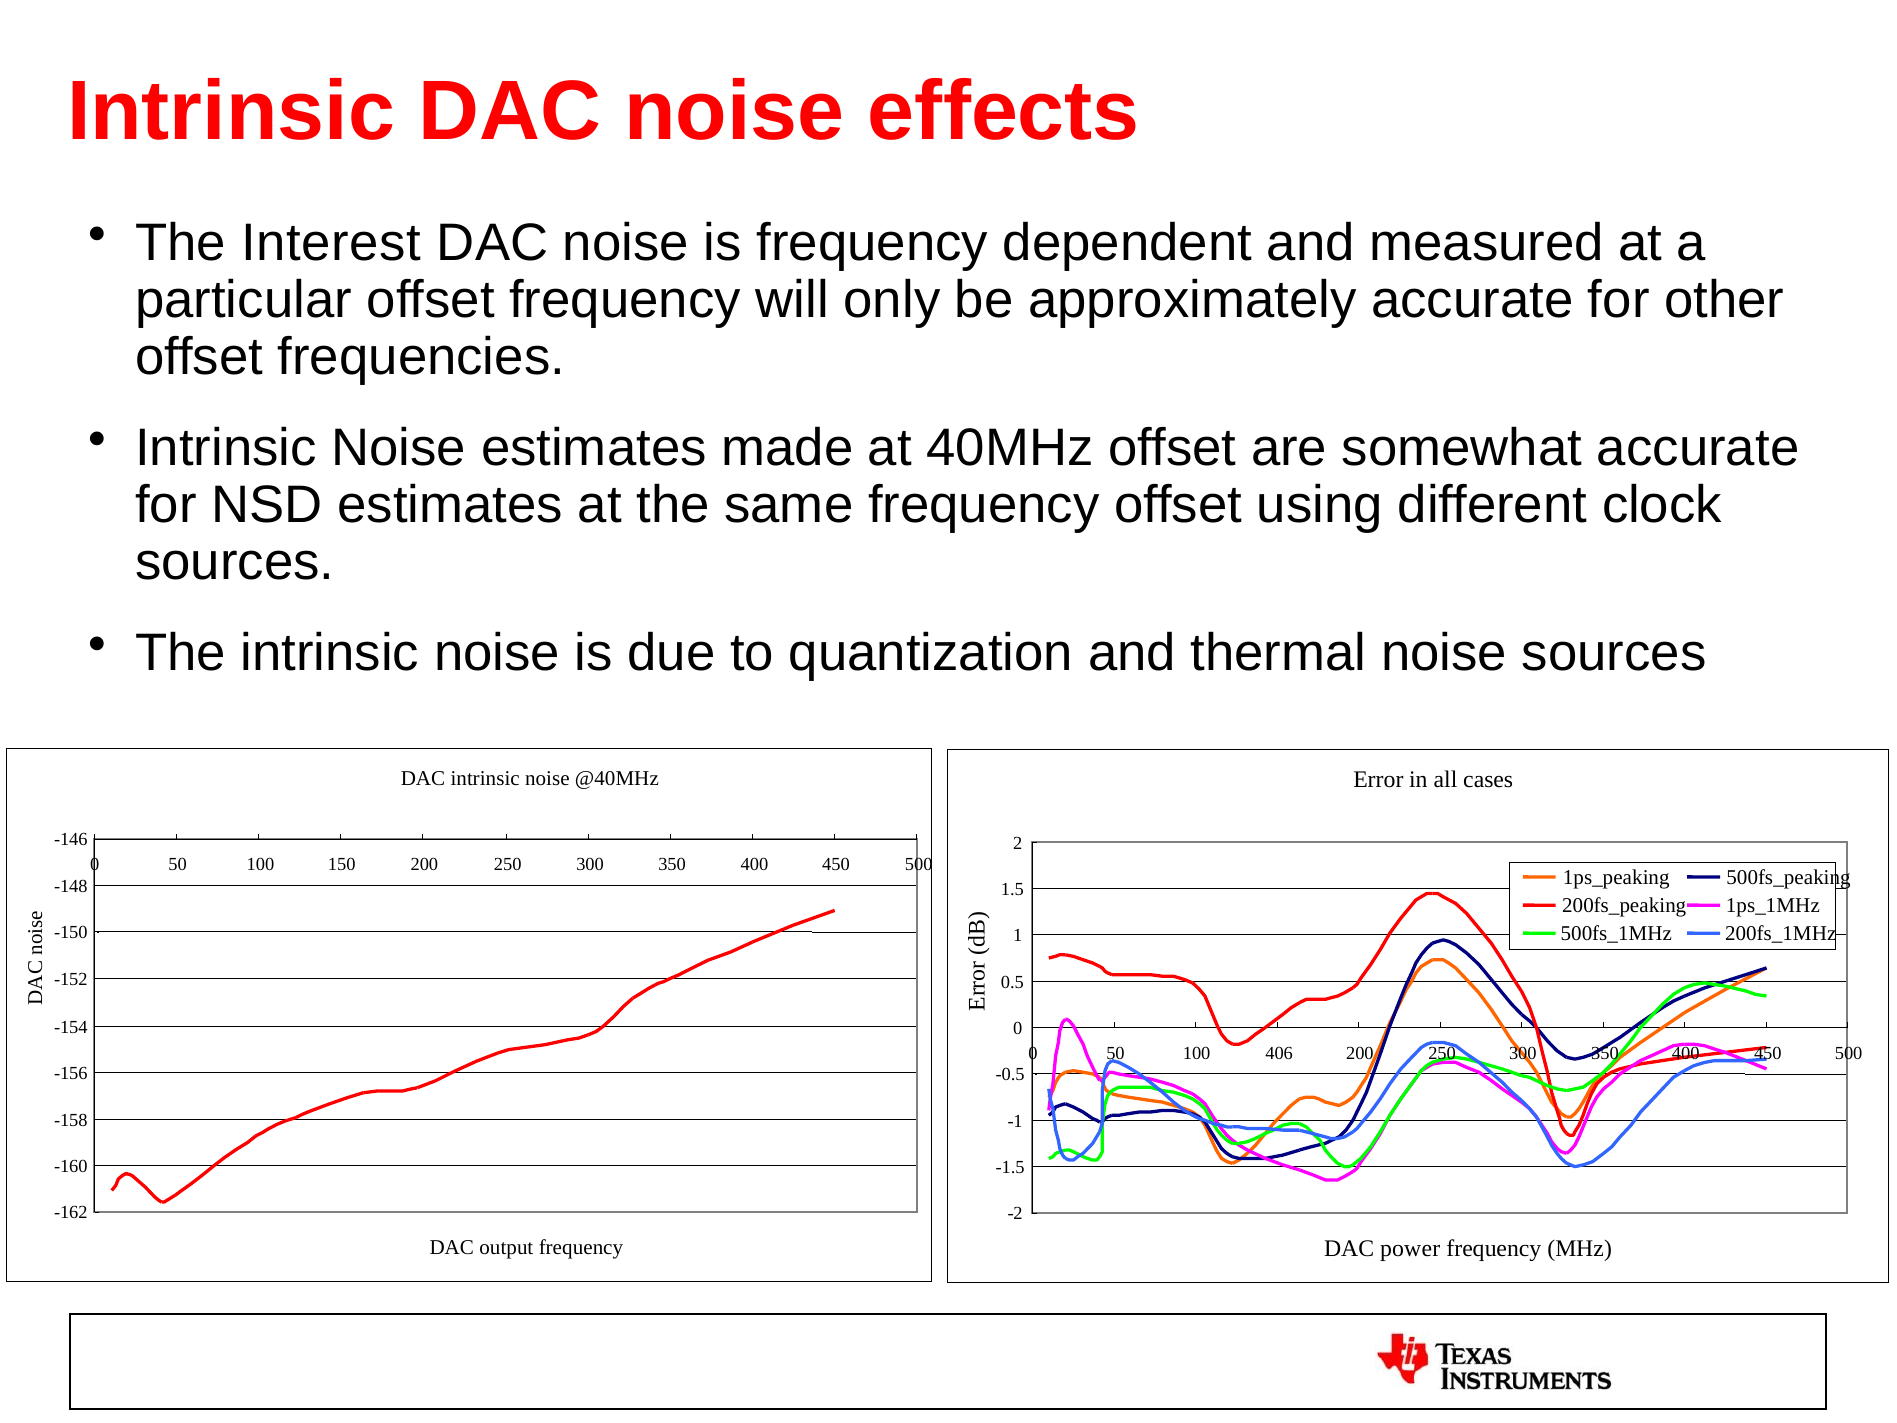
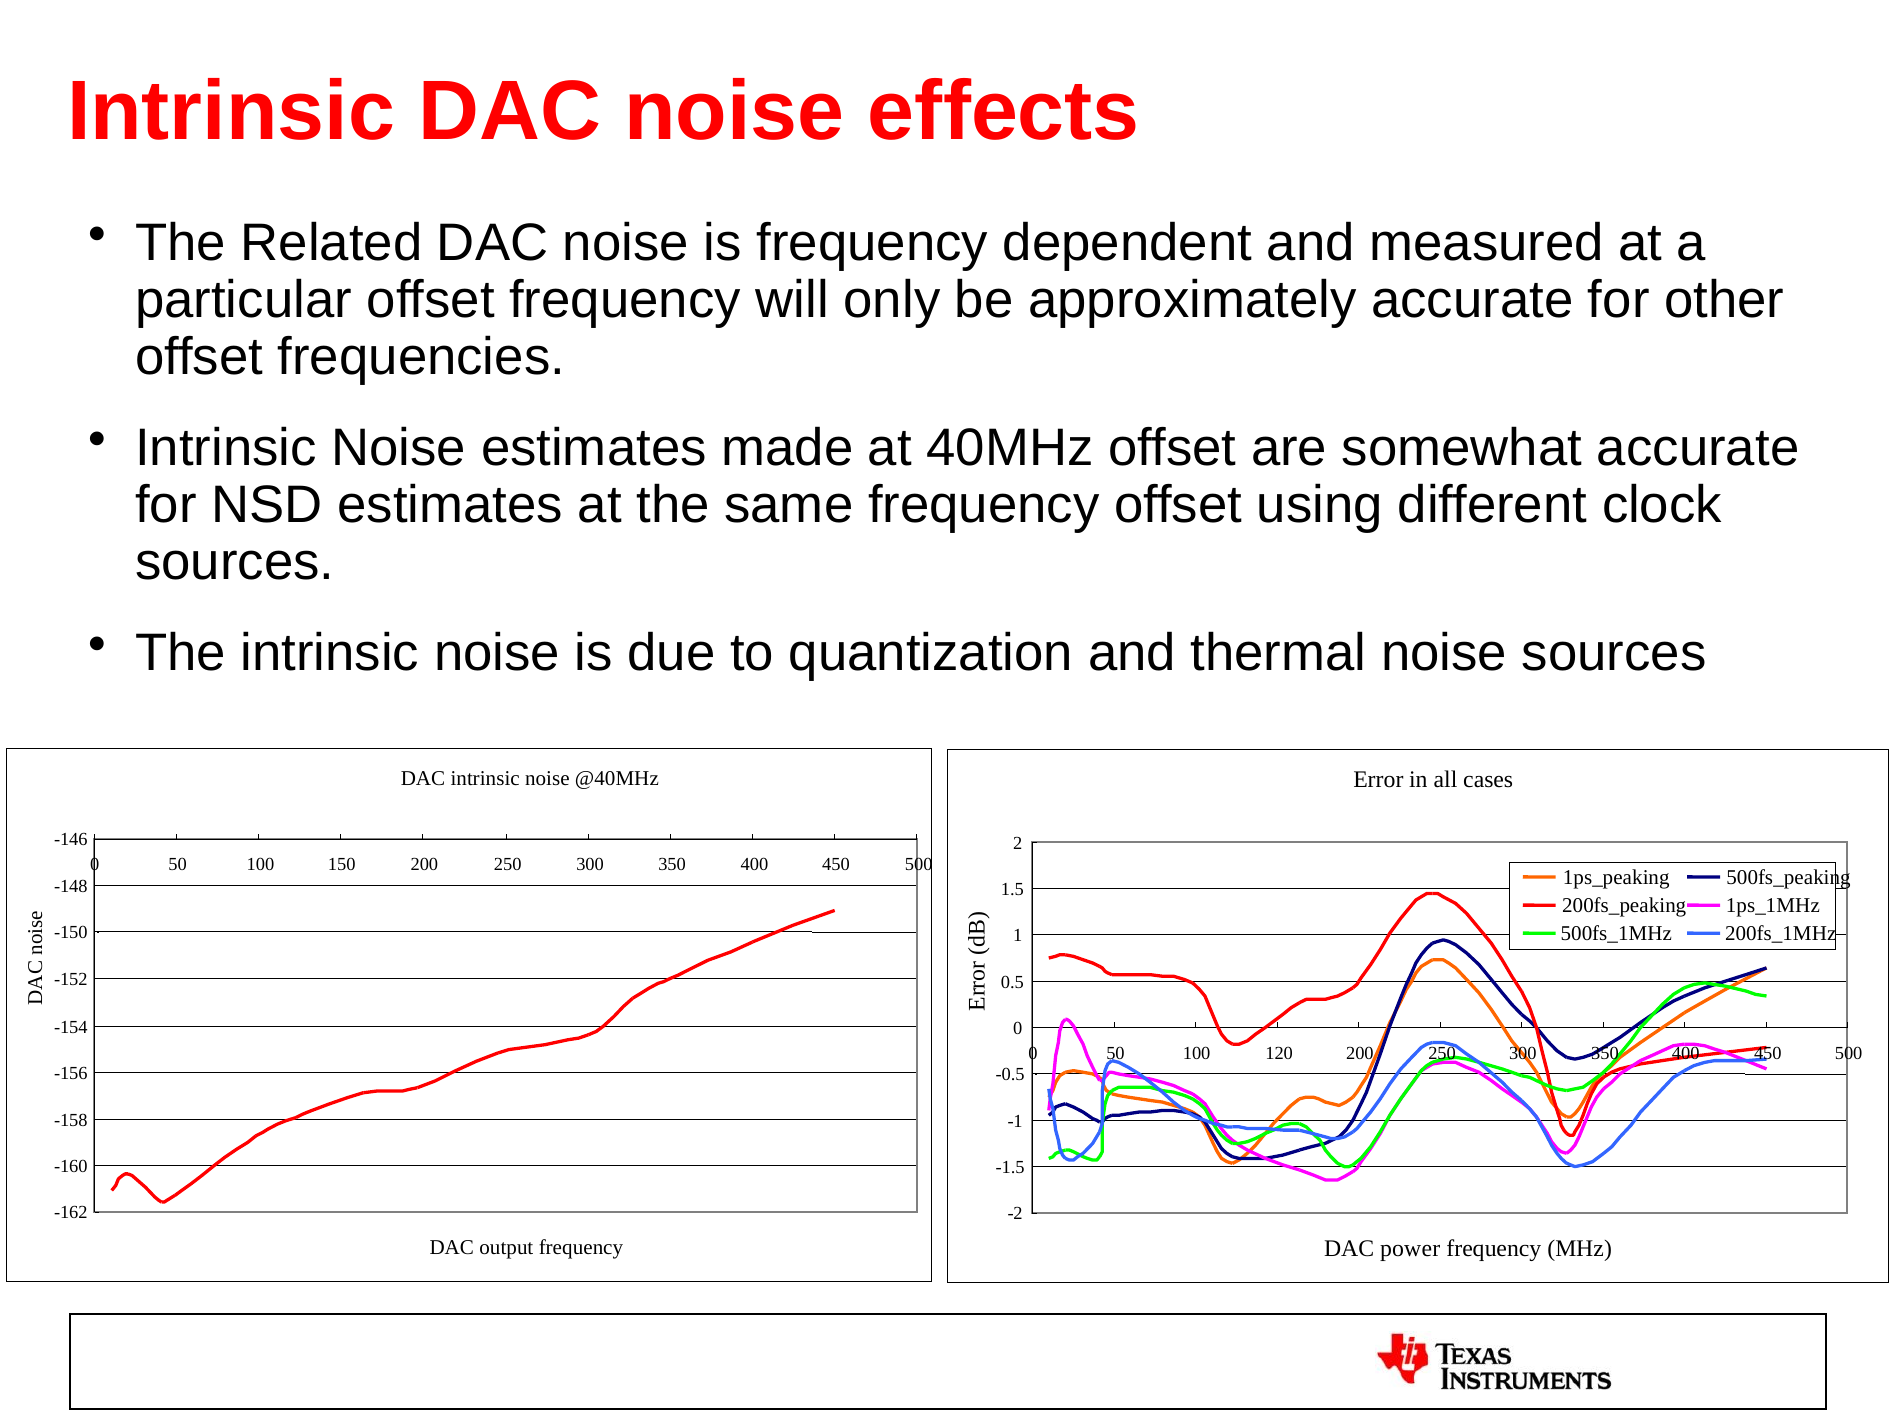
Interest: Interest -> Related
406: 406 -> 120
